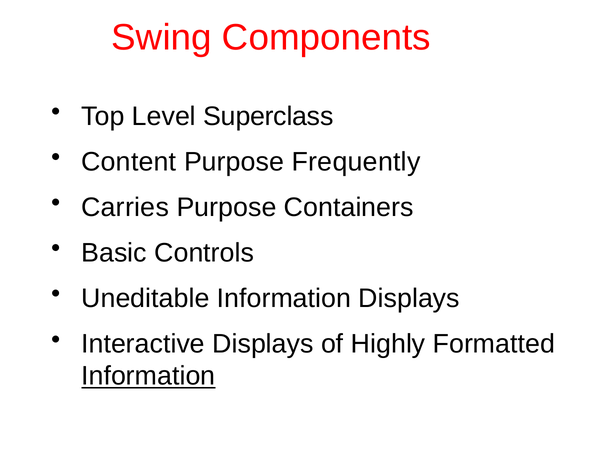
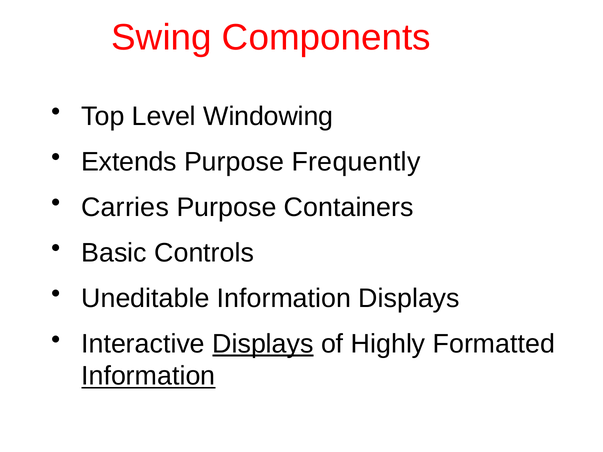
Superclass: Superclass -> Windowing
Content: Content -> Extends
Displays at (263, 344) underline: none -> present
